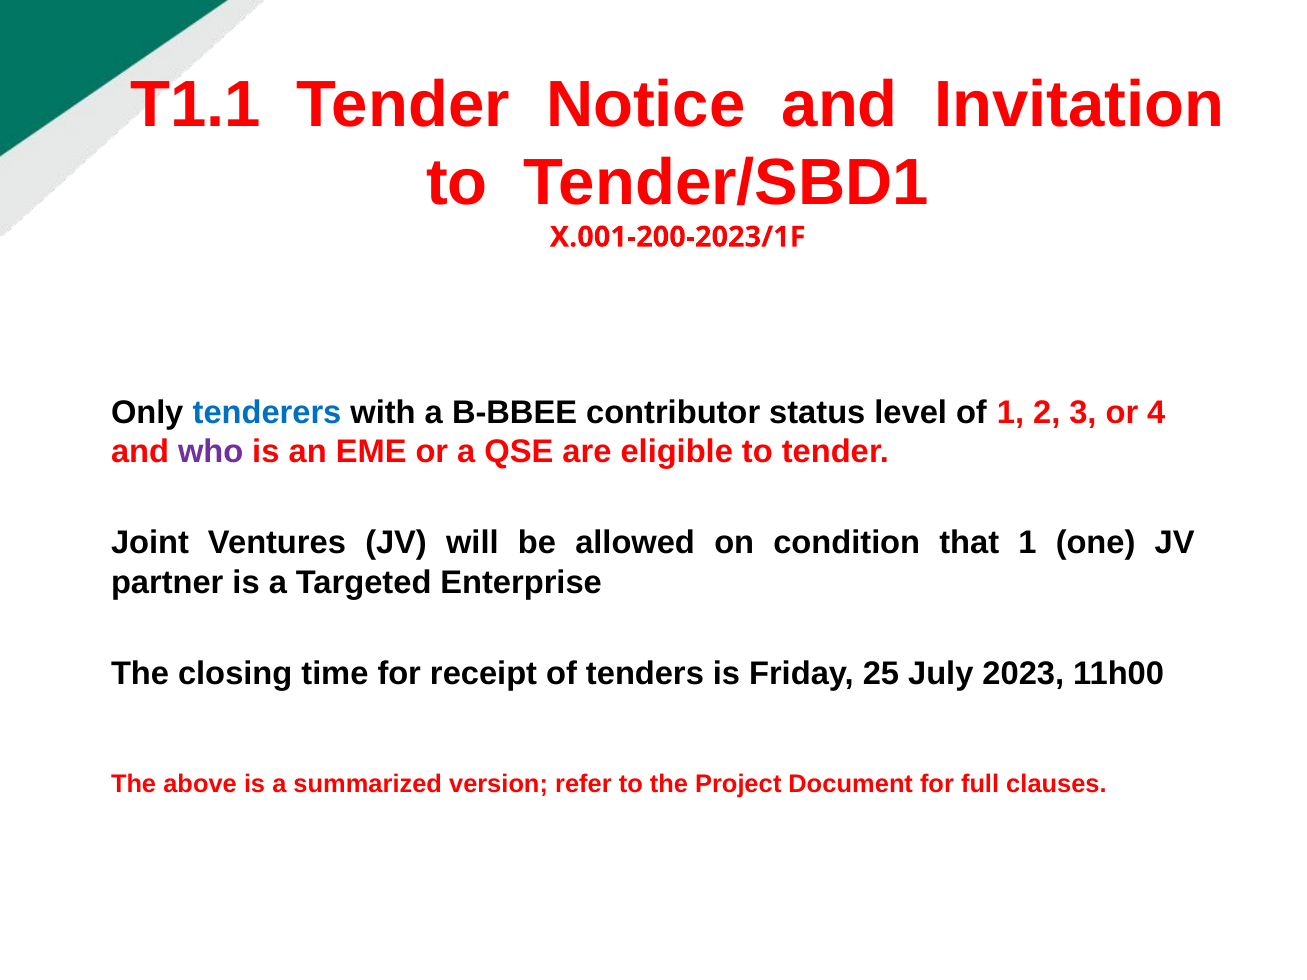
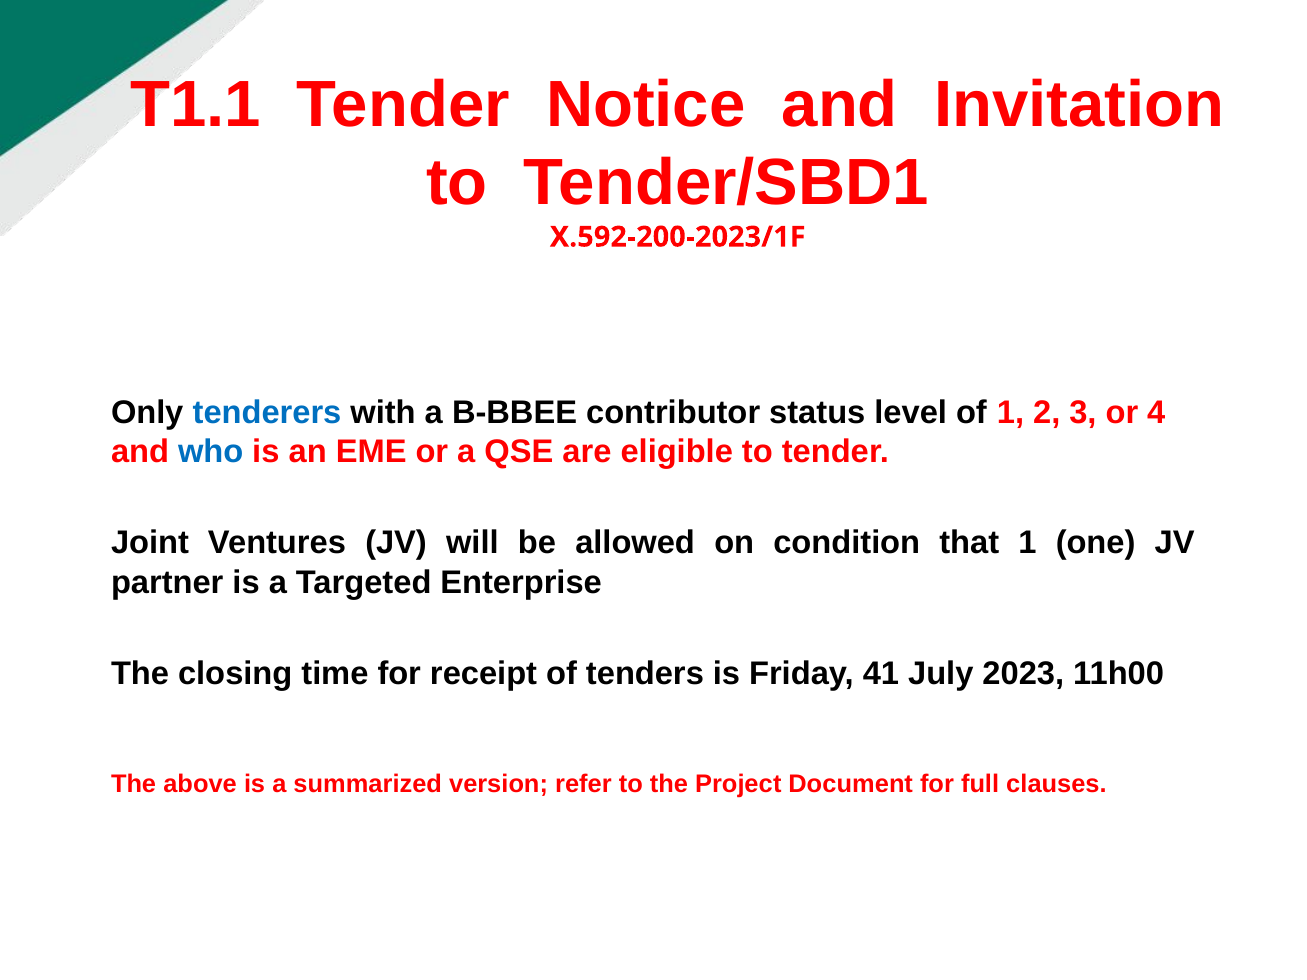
X.001-200-2023/1F: X.001-200-2023/1F -> X.592-200-2023/1F
who colour: purple -> blue
25: 25 -> 41
